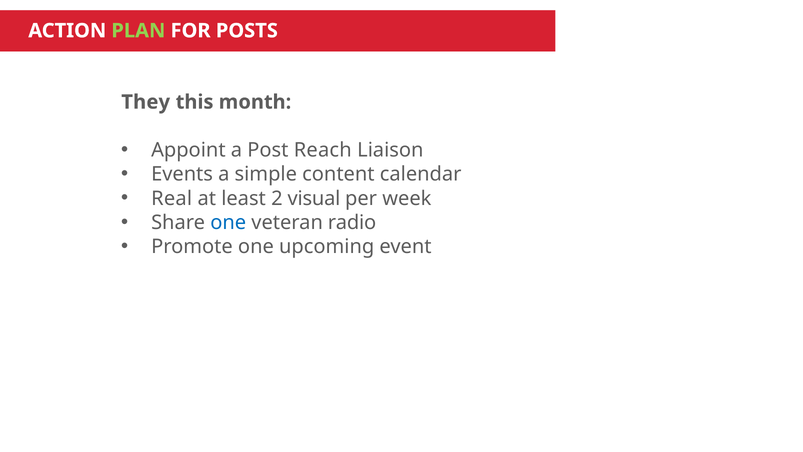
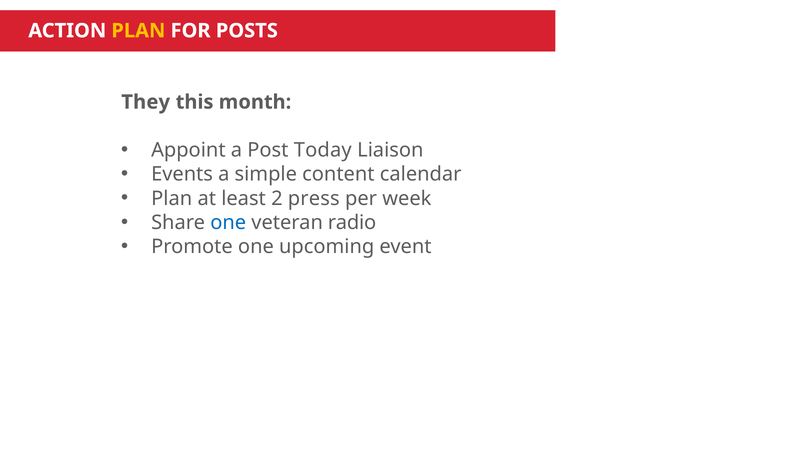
PLAN at (138, 31) colour: light green -> yellow
Reach: Reach -> Today
Real at (172, 198): Real -> Plan
visual: visual -> press
